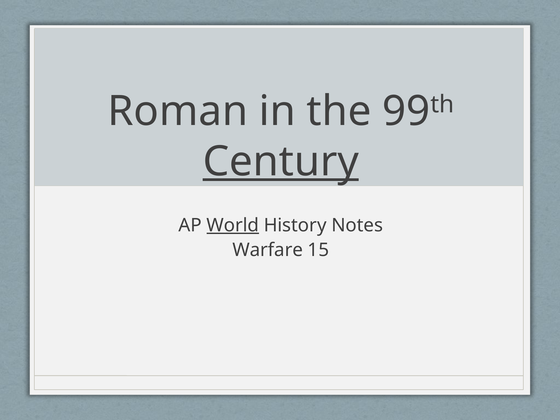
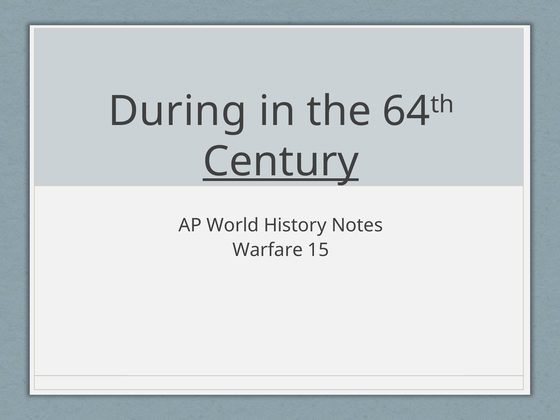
Roman: Roman -> During
99: 99 -> 64
World underline: present -> none
